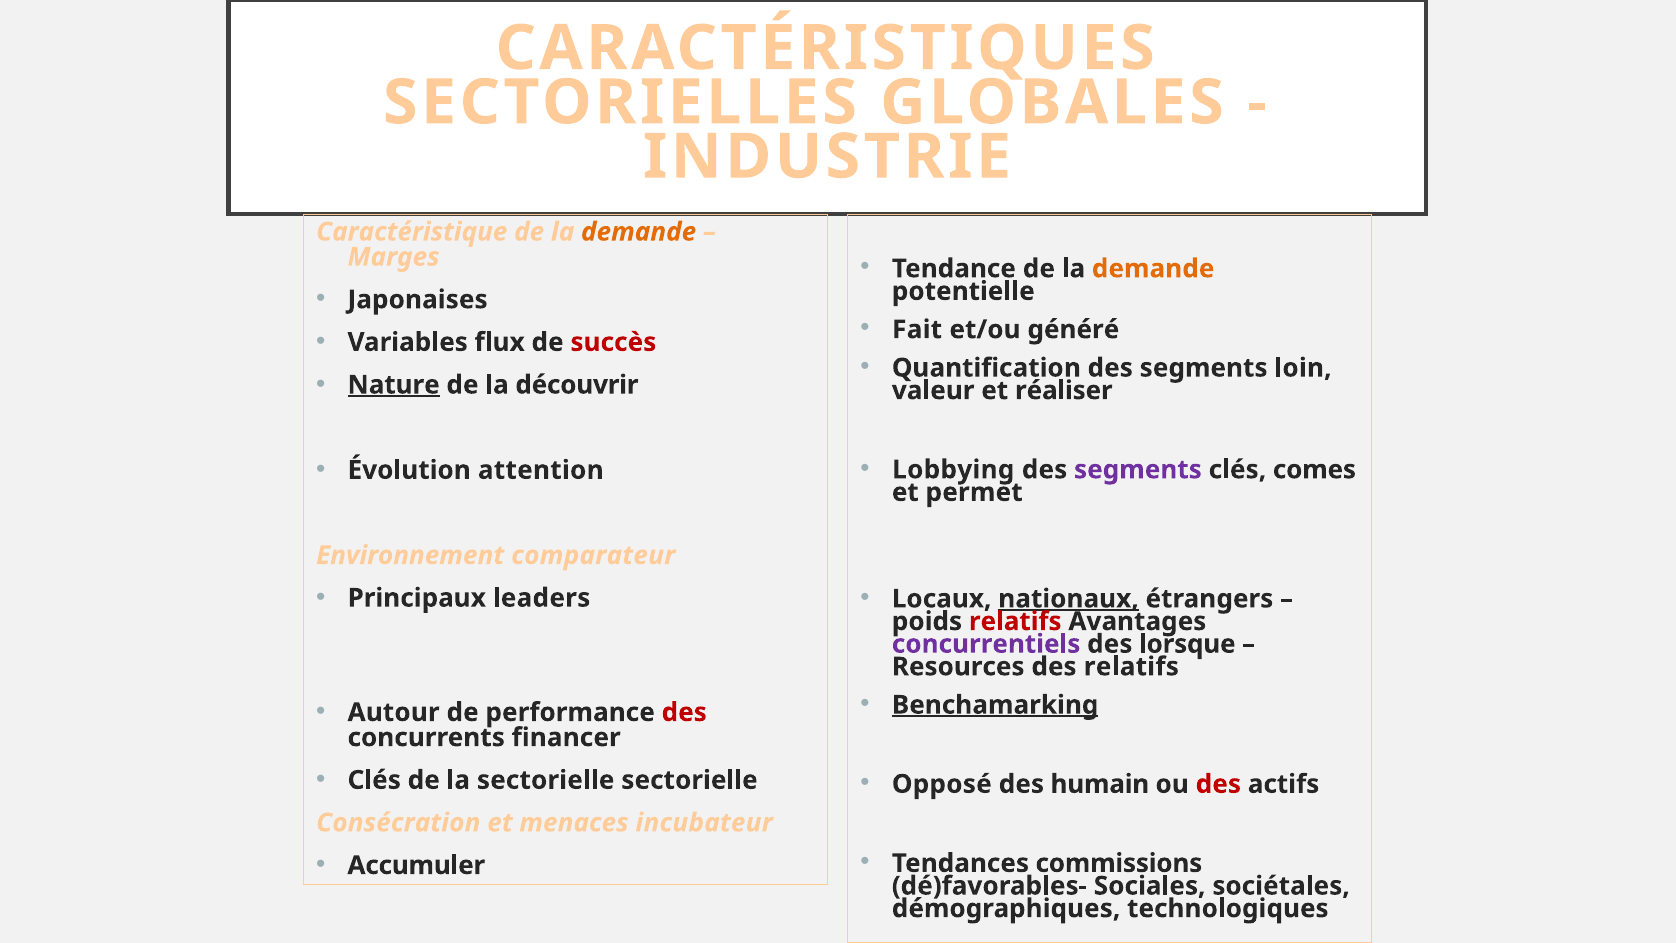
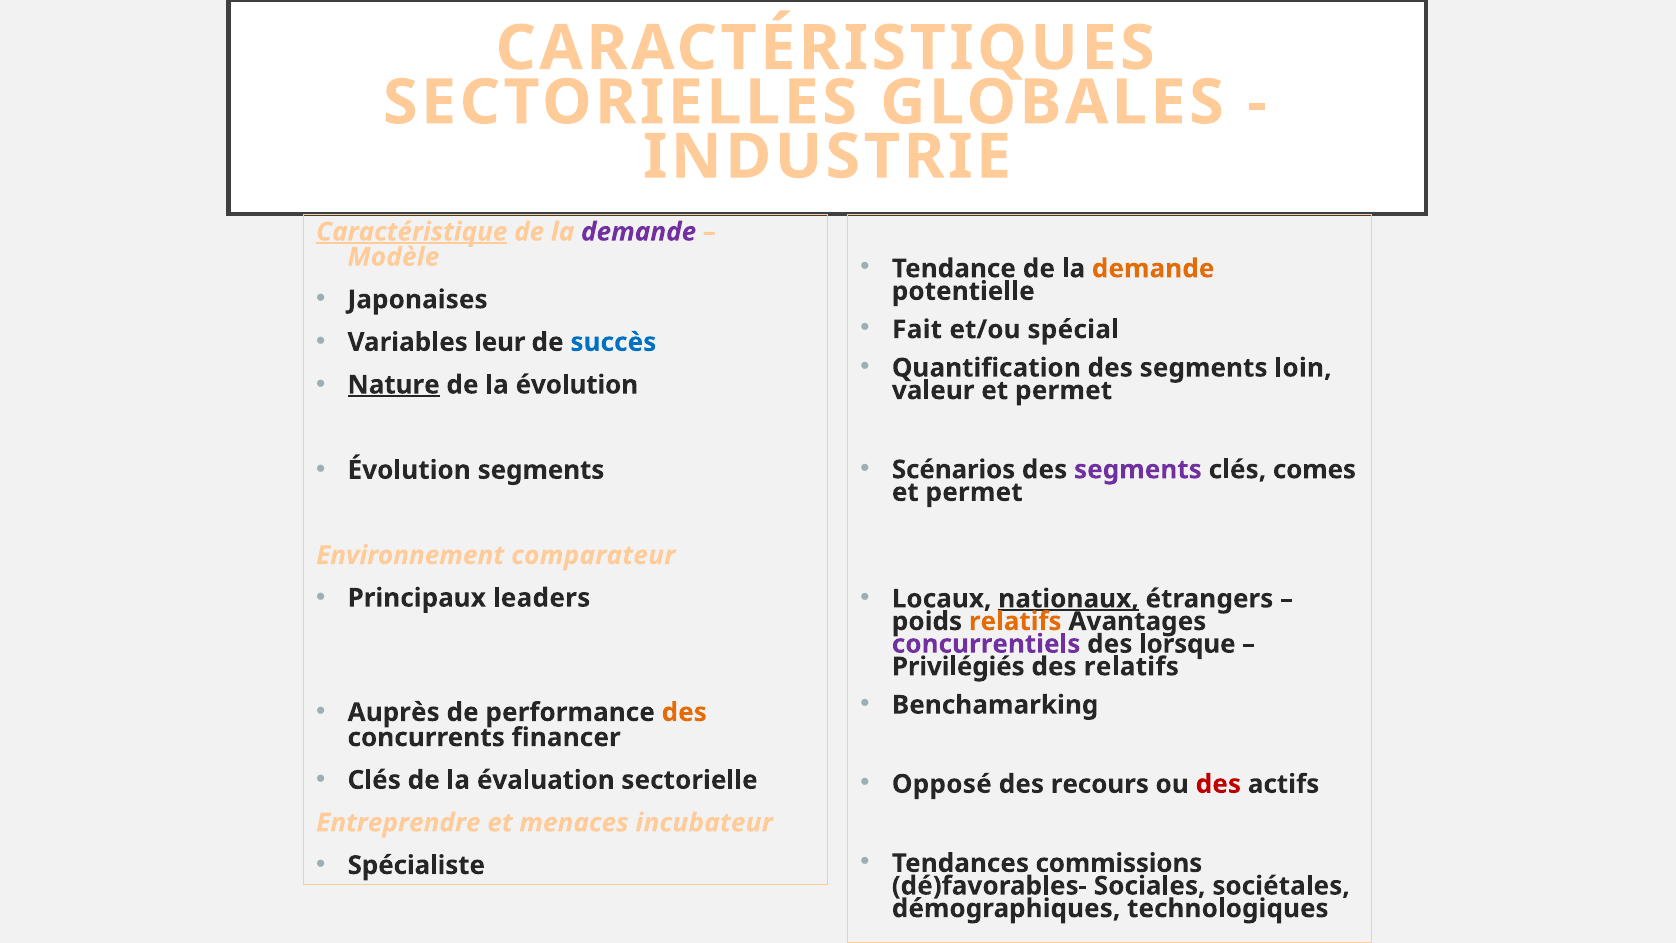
Caractéristique underline: none -> present
demande at (639, 232) colour: orange -> purple
Marges: Marges -> Modèle
généré: généré -> spécial
flux: flux -> leur
succès colour: red -> blue
la découvrir: découvrir -> évolution
valeur et réaliser: réaliser -> permet
Lobbying: Lobbying -> Scénarios
Évolution attention: attention -> segments
relatifs at (1015, 621) colour: red -> orange
Resources: Resources -> Privilégiés
Benchamarking underline: present -> none
Autour: Autour -> Auprès
des at (684, 712) colour: red -> orange
la sectorielle: sectorielle -> évaluation
humain: humain -> recours
Consécration: Consécration -> Entreprendre
Accumuler: Accumuler -> Spécialiste
